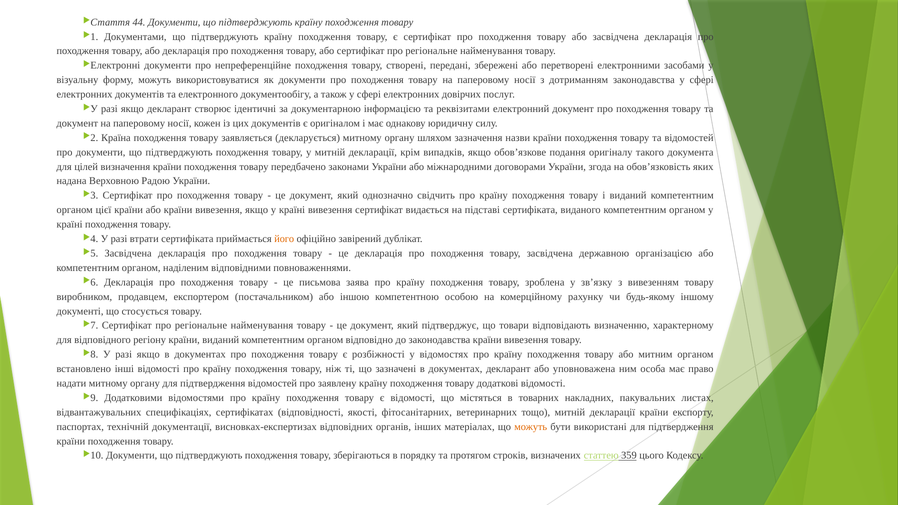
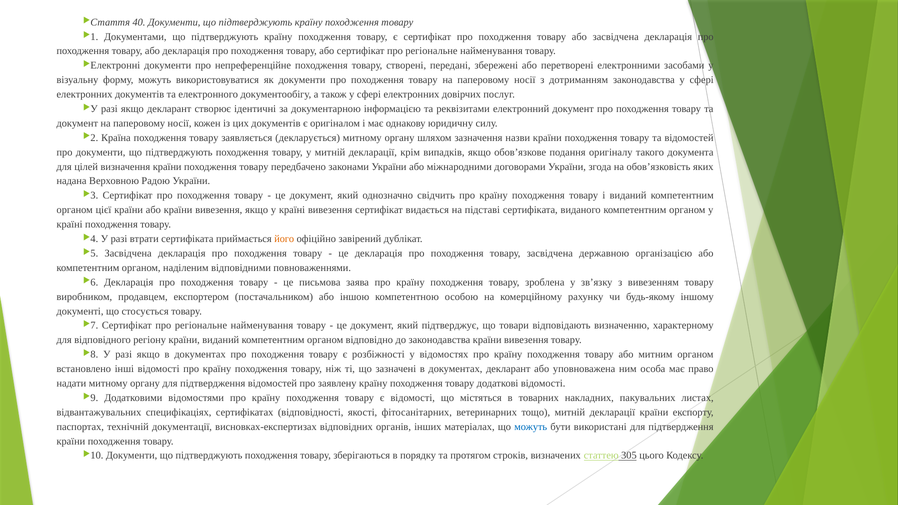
44: 44 -> 40
можуть at (531, 427) colour: orange -> blue
359: 359 -> 305
